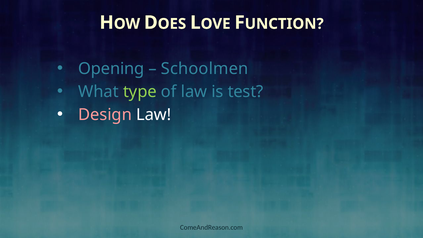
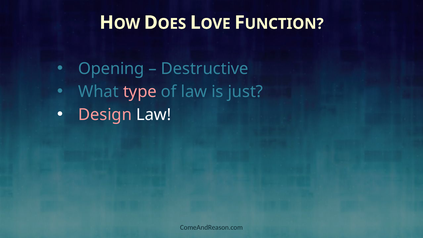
Schoolmen: Schoolmen -> Destructive
type colour: light green -> pink
test: test -> just
